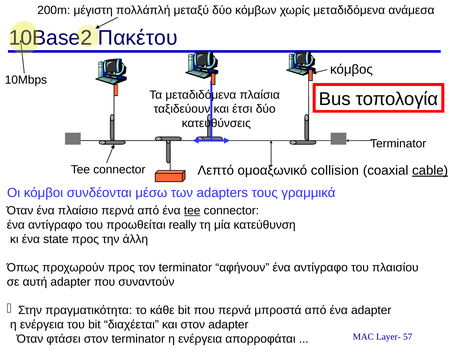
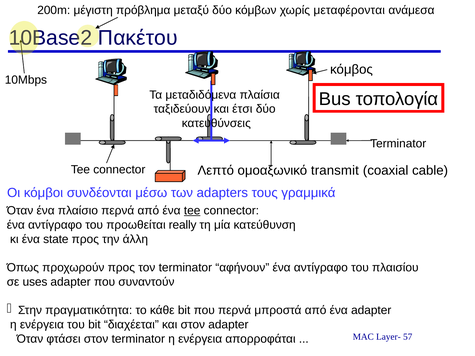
πολλάπλή: πολλάπλή -> πρόβλημα
χωρίς μεταδιδόμενα: μεταδιδόμενα -> μεταφέρονται
collision: collision -> transmit
cable underline: present -> none
αυτή: αυτή -> uses
